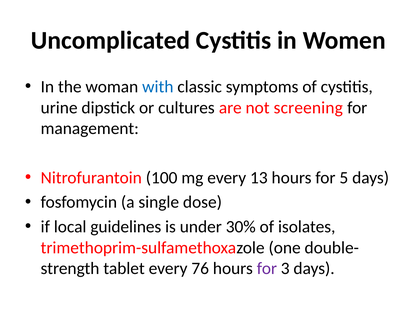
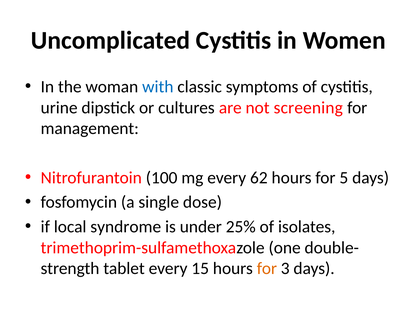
13: 13 -> 62
guidelines: guidelines -> syndrome
30%: 30% -> 25%
76: 76 -> 15
for at (267, 268) colour: purple -> orange
